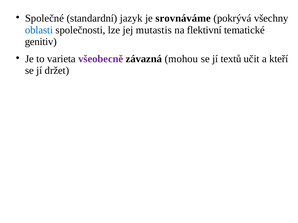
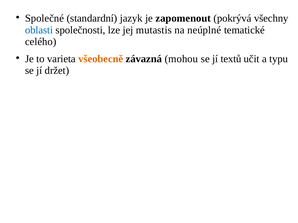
srovnáváme: srovnáváme -> zapomenout
flektivní: flektivní -> neúplné
genitiv: genitiv -> celého
všeobecně colour: purple -> orange
kteří: kteří -> typu
